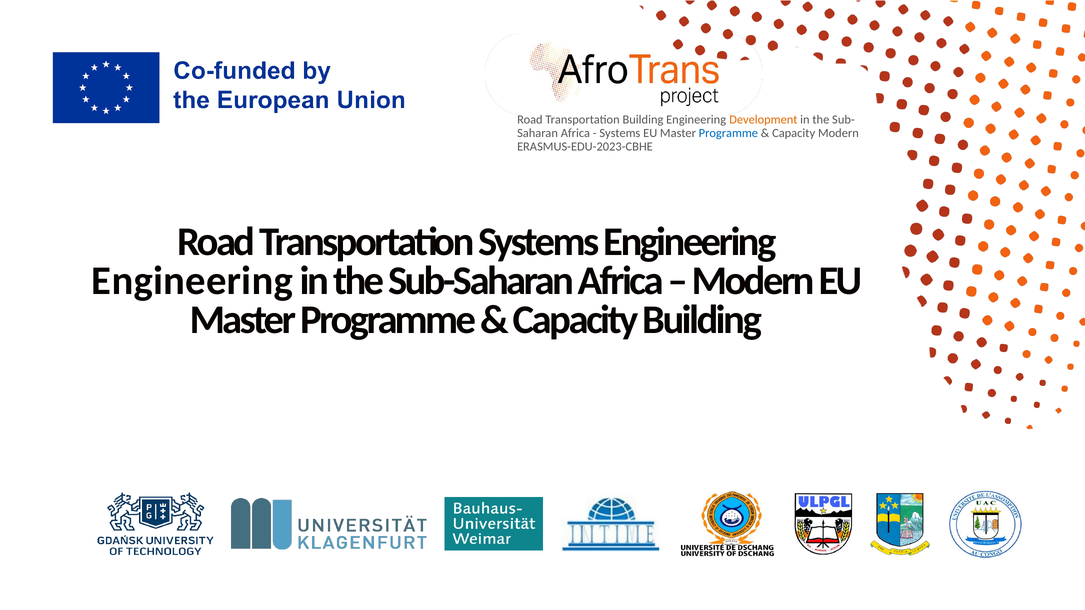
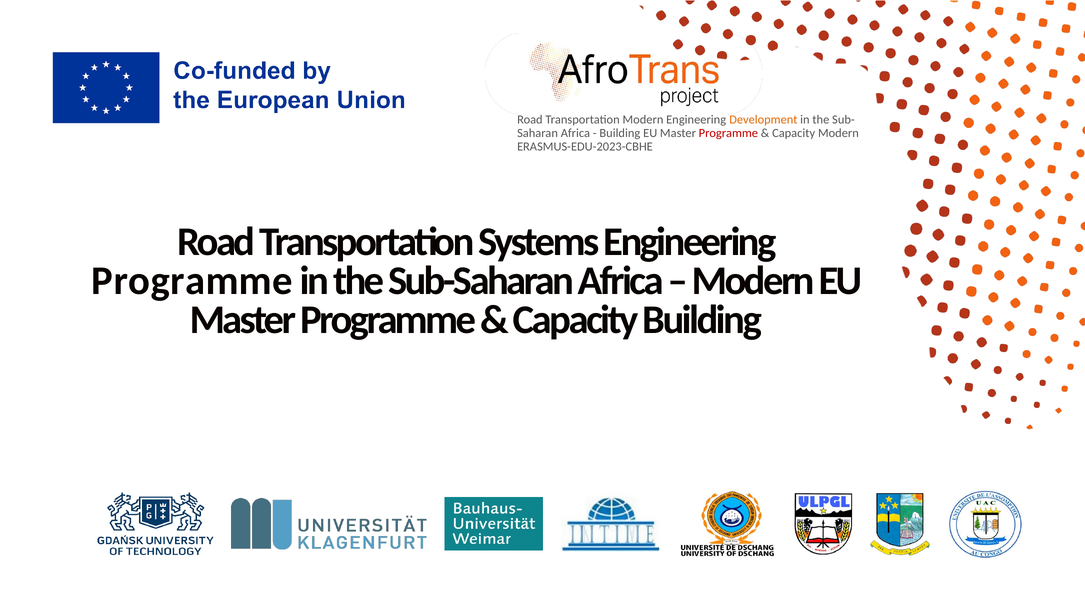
Transportation Building: Building -> Modern
Systems at (620, 133): Systems -> Building
Programme at (728, 133) colour: blue -> red
Engineering at (192, 281): Engineering -> Programme
